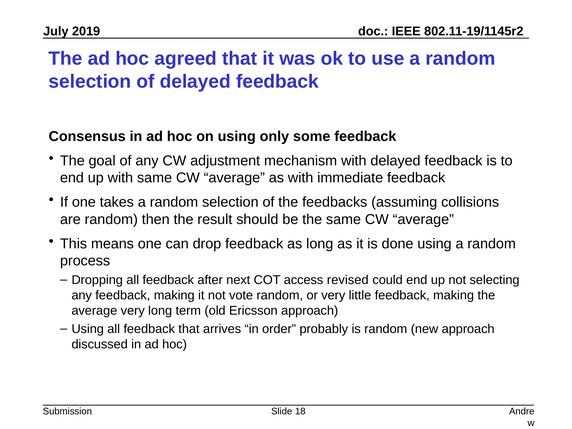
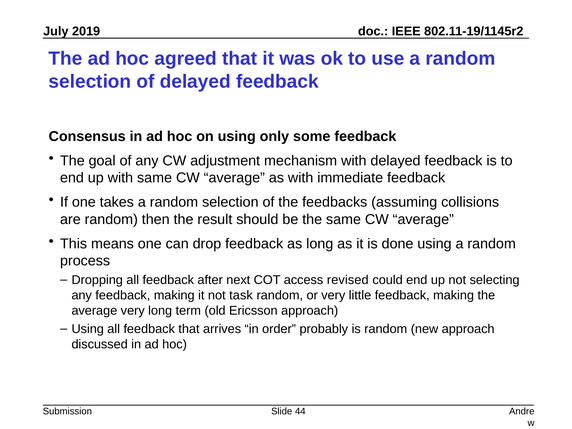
vote: vote -> task
18: 18 -> 44
